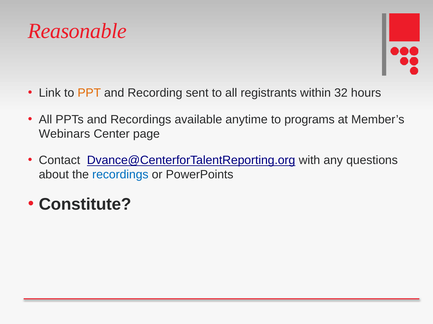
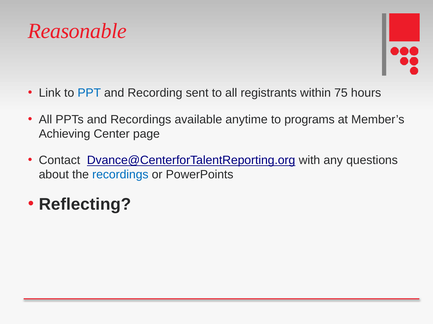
PPT colour: orange -> blue
32: 32 -> 75
Webinars: Webinars -> Achieving
Constitute: Constitute -> Reflecting
